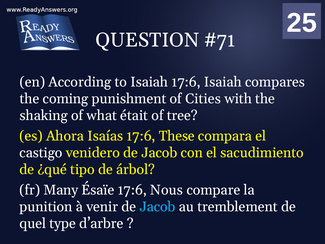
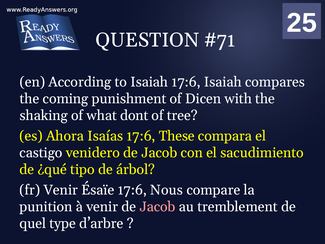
Cities: Cities -> Dicen
était: était -> dont
fr Many: Many -> Venir
Jacob at (158, 207) colour: light blue -> pink
